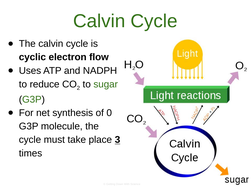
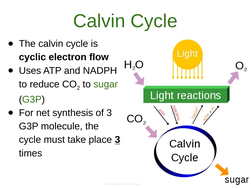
of 0: 0 -> 3
